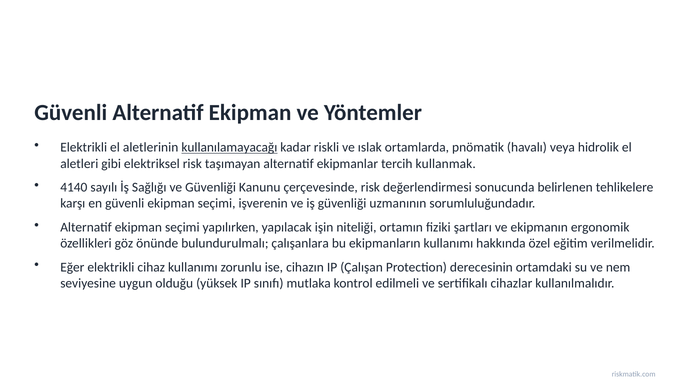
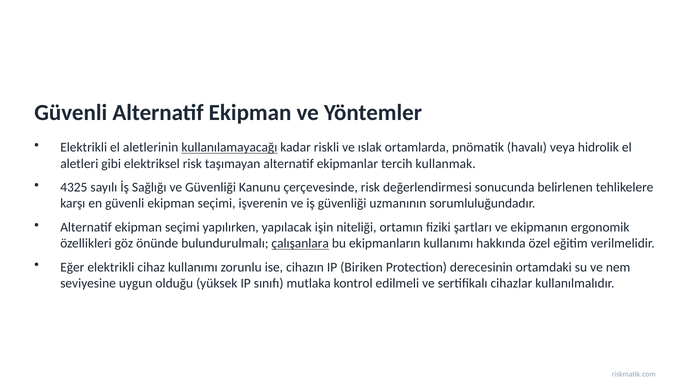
4140: 4140 -> 4325
çalışanlara underline: none -> present
Çalışan: Çalışan -> Biriken
